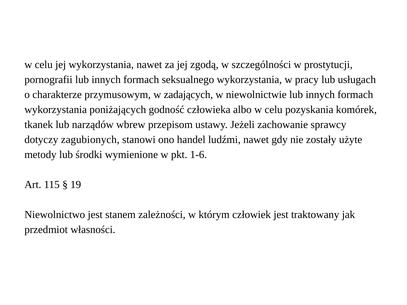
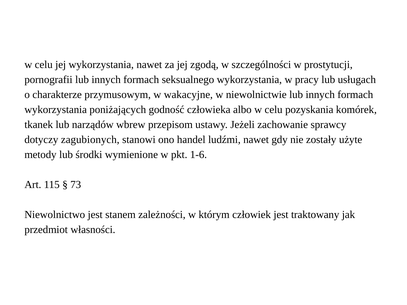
zadających: zadających -> wakacyjne
19: 19 -> 73
